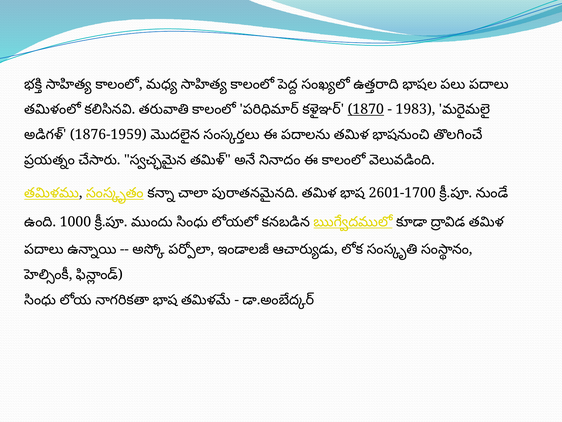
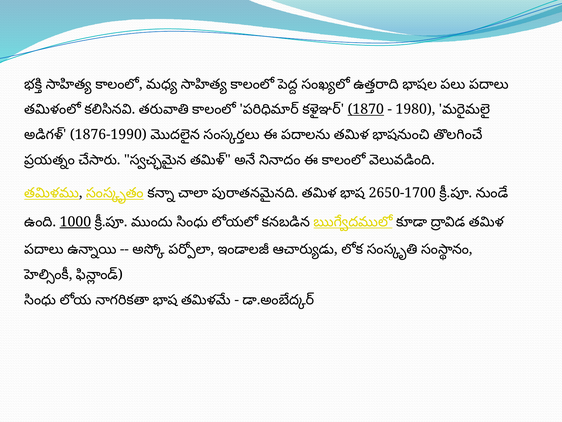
1983: 1983 -> 1980
1876-1959: 1876-1959 -> 1876-1990
2601-1700: 2601-1700 -> 2650-1700
1000 underline: none -> present
